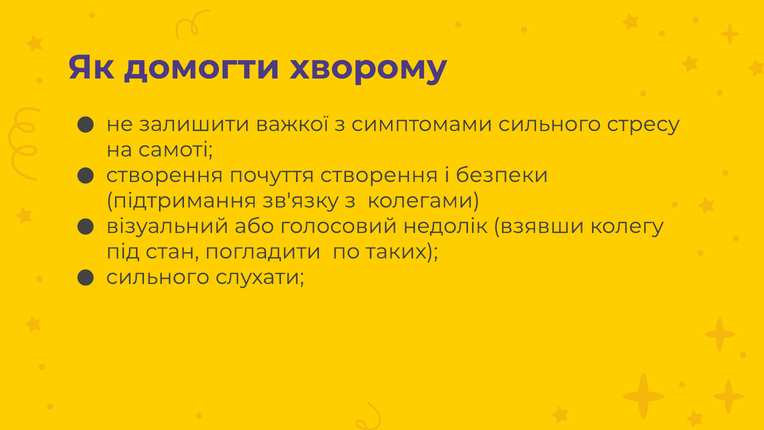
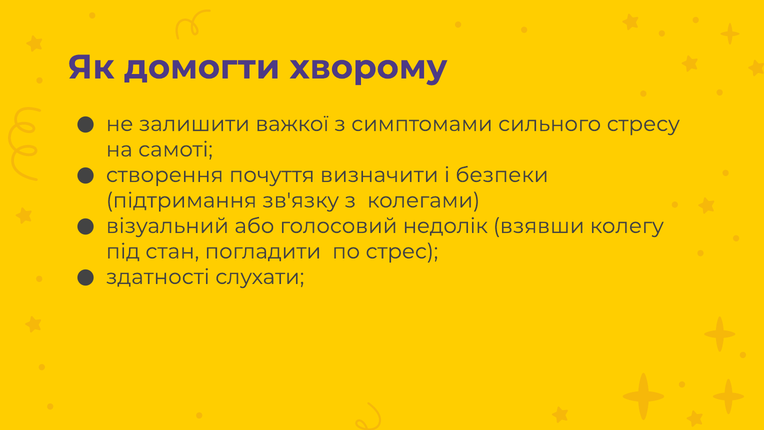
почуття створення: створення -> визначити
таких: таких -> стрес
сильного at (158, 277): сильного -> здатності
